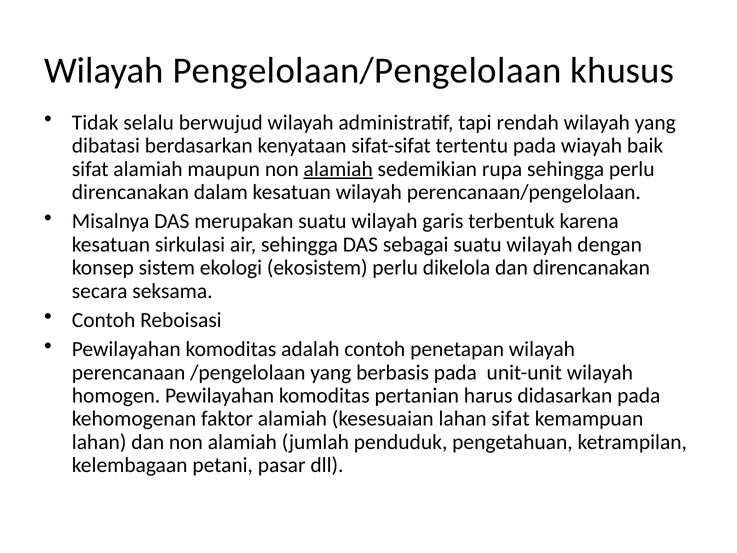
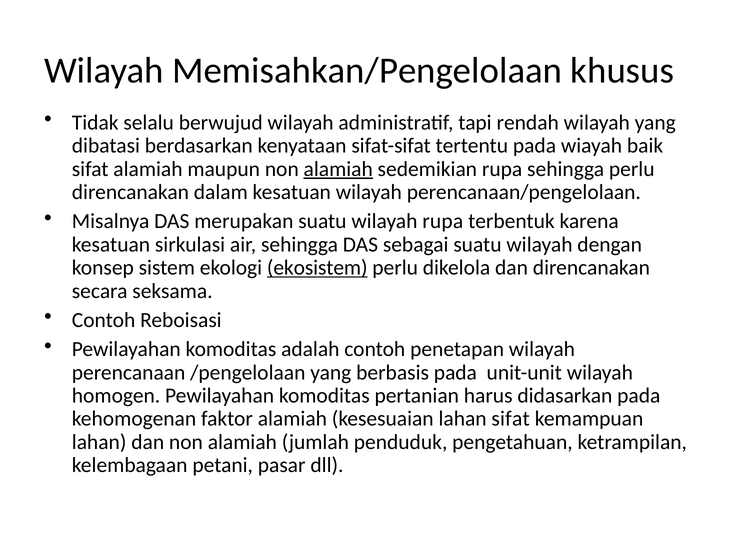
Pengelolaan/Pengelolaan: Pengelolaan/Pengelolaan -> Memisahkan/Pengelolaan
wilayah garis: garis -> rupa
ekosistem underline: none -> present
